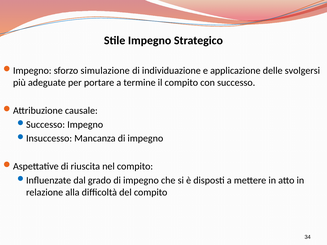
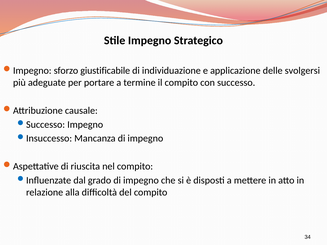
simulazione: simulazione -> giustificabile
